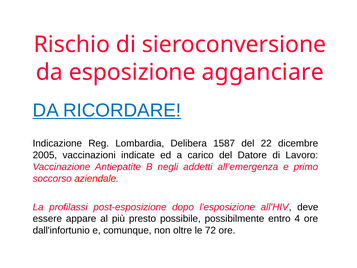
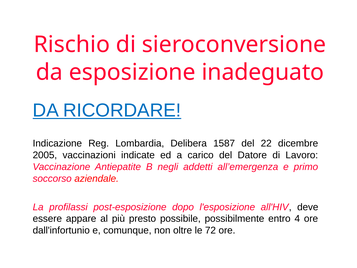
agganciare: agganciare -> inadeguato
